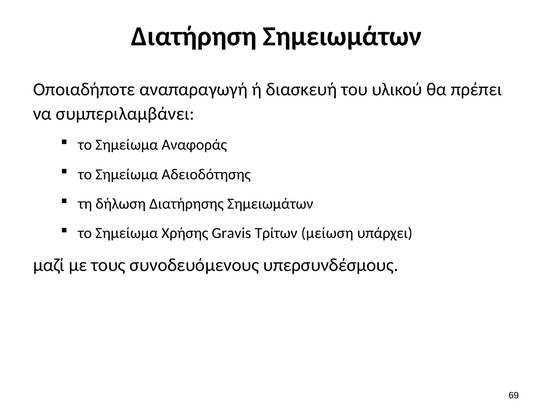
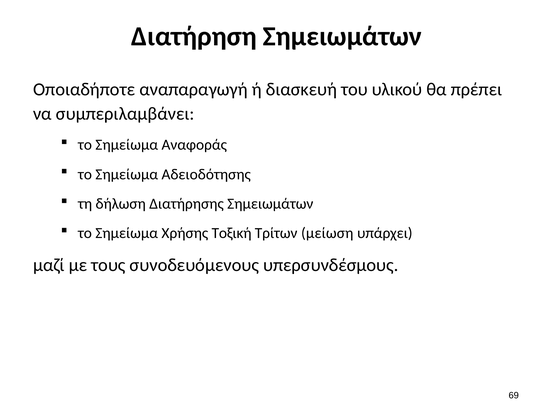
Gravis: Gravis -> Τοξική
